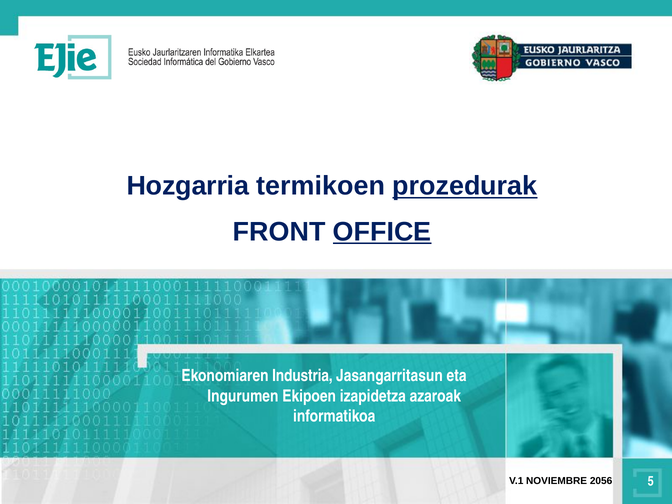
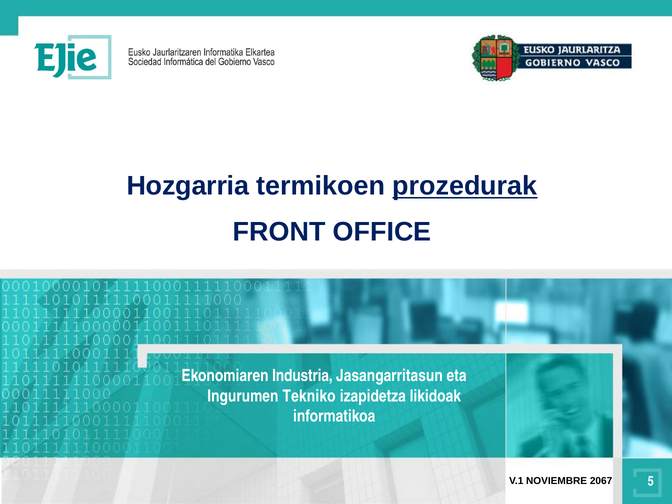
OFFICE underline: present -> none
Ekipoen: Ekipoen -> Tekniko
azaroak: azaroak -> likidoak
2056: 2056 -> 2067
